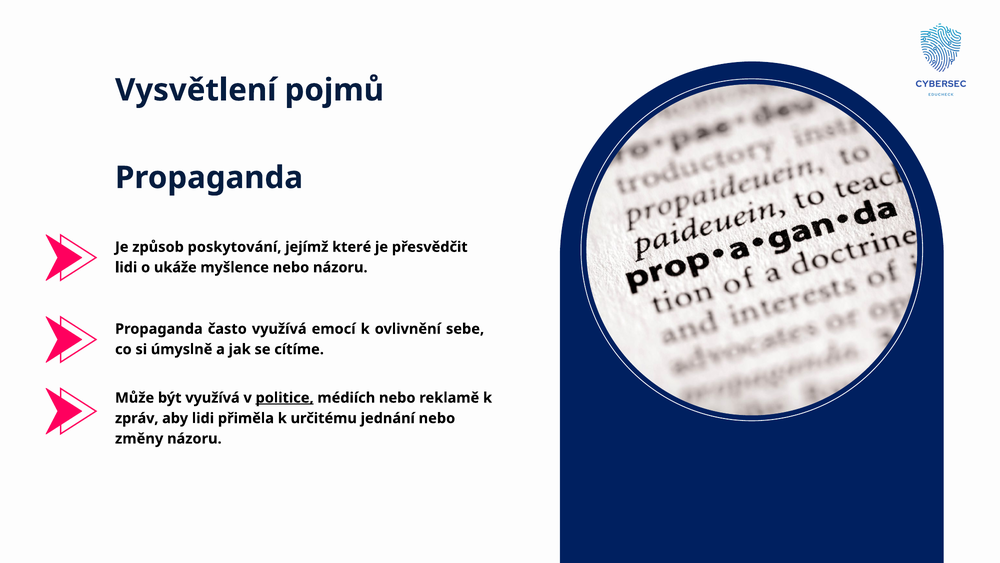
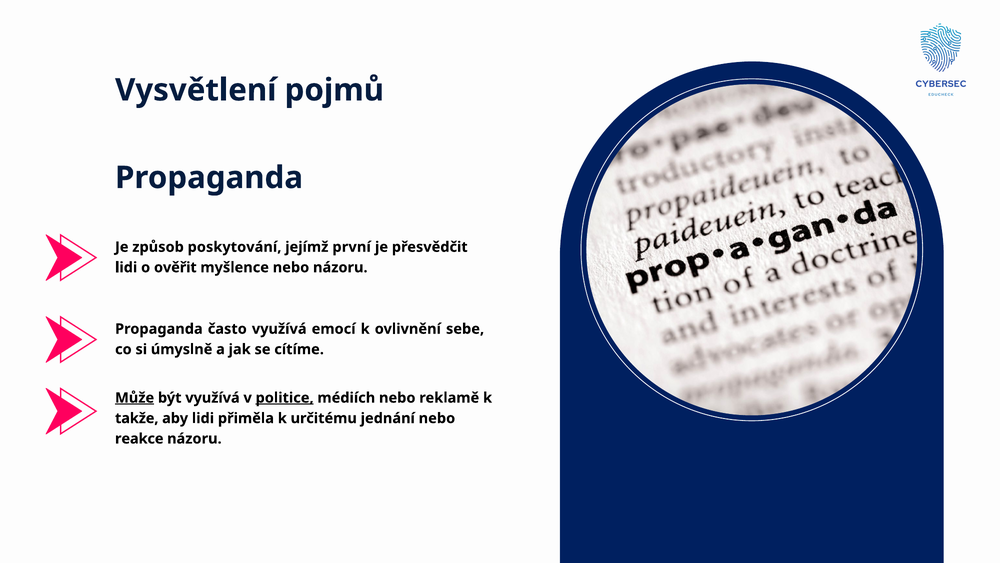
které: které -> první
ukáže: ukáže -> ověřit
Může underline: none -> present
zpráv: zpráv -> takže
změny: změny -> reakce
